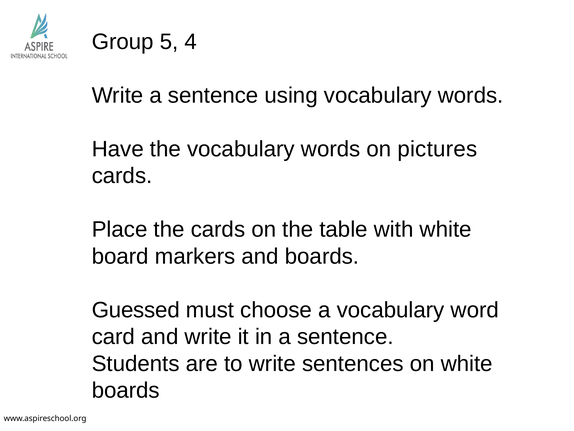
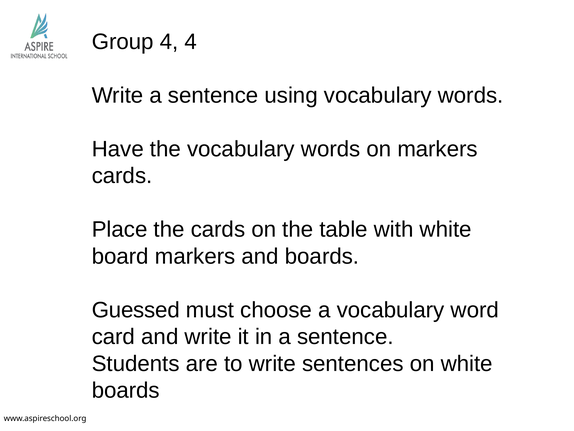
Group 5: 5 -> 4
on pictures: pictures -> markers
